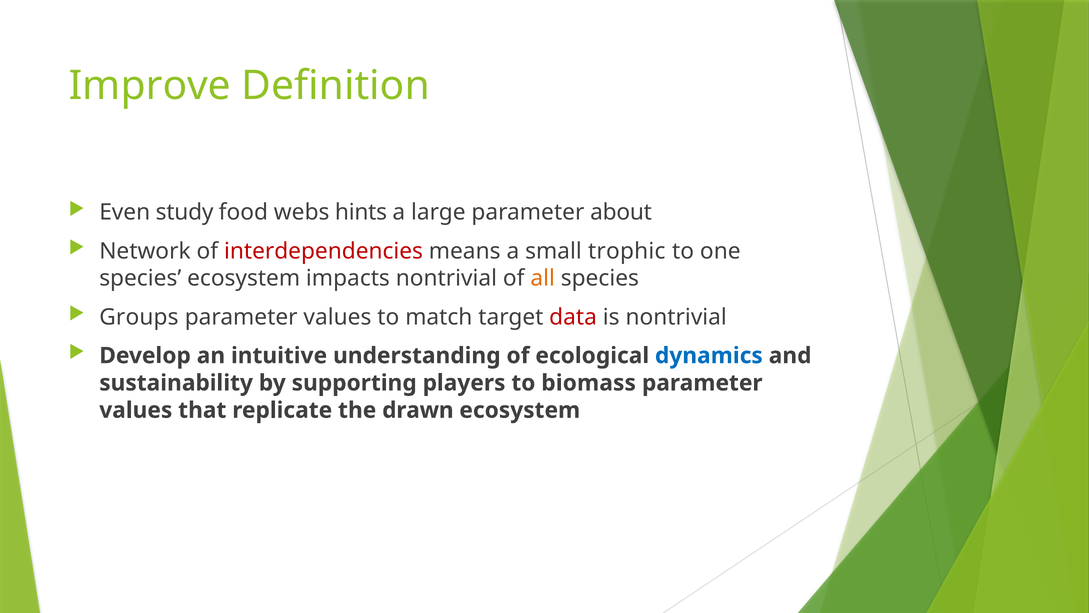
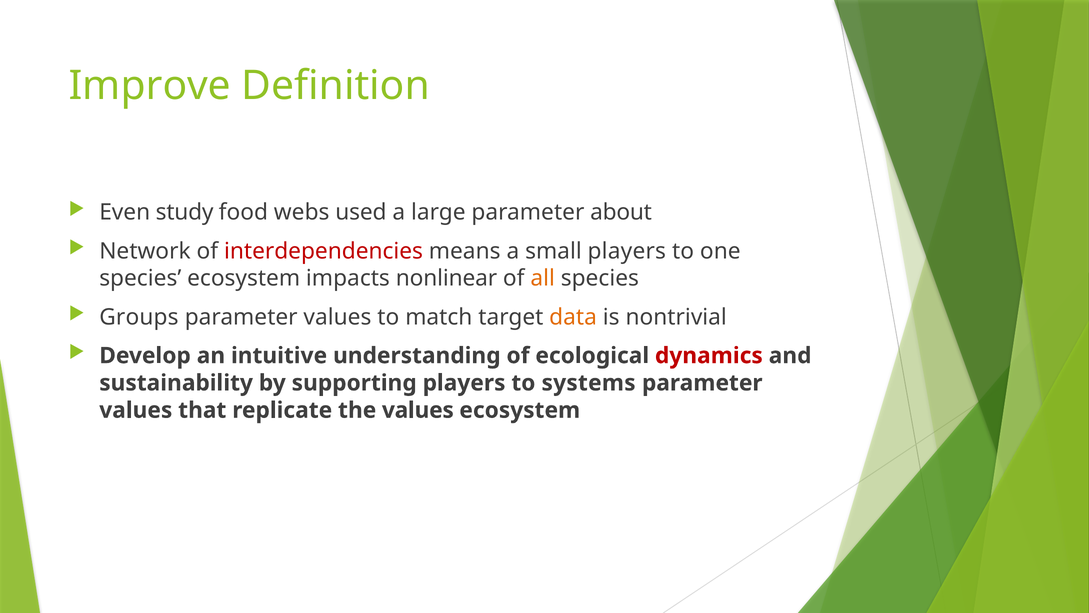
hints: hints -> used
small trophic: trophic -> players
impacts nontrivial: nontrivial -> nonlinear
data colour: red -> orange
dynamics colour: blue -> red
biomass: biomass -> systems
the drawn: drawn -> values
